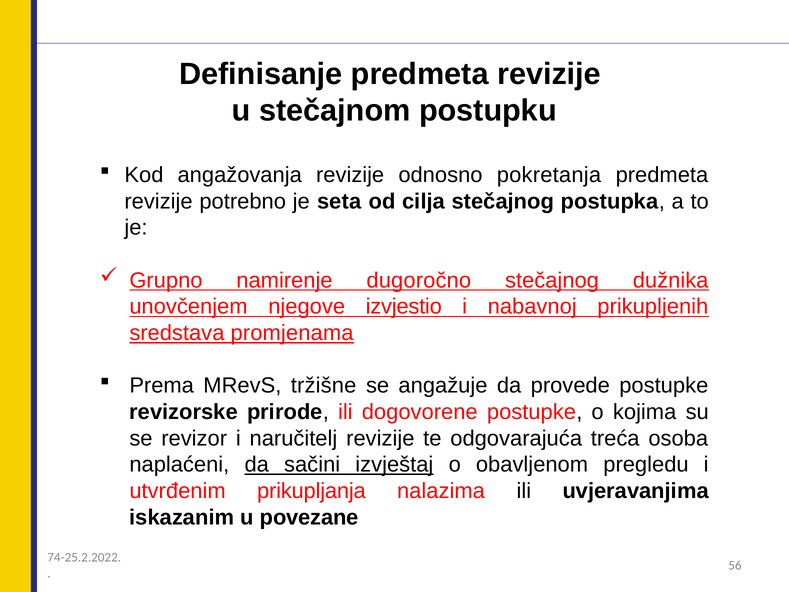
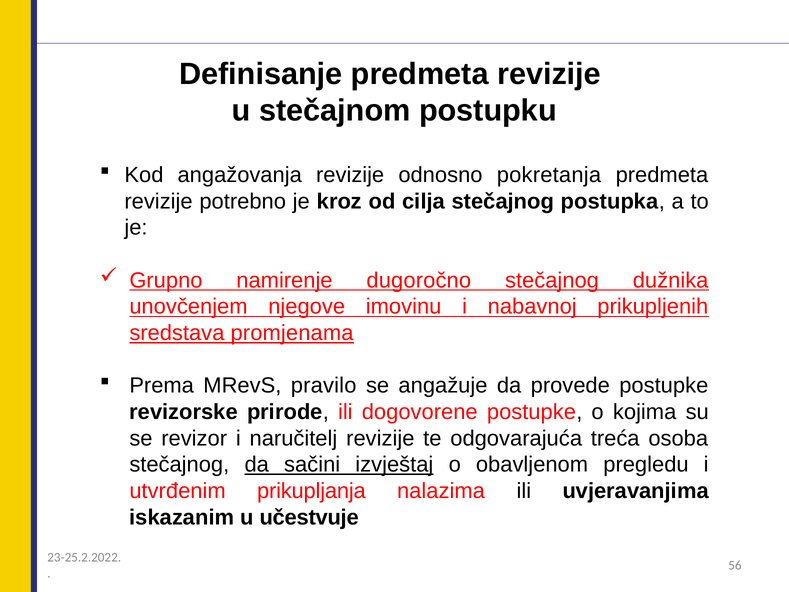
seta: seta -> kroz
izvjestio: izvjestio -> imovinu
tržišne: tržišne -> pravilo
naplaćeni at (179, 464): naplaćeni -> stečajnog
povezane: povezane -> učestvuje
74-25.2.2022: 74-25.2.2022 -> 23-25.2.2022
